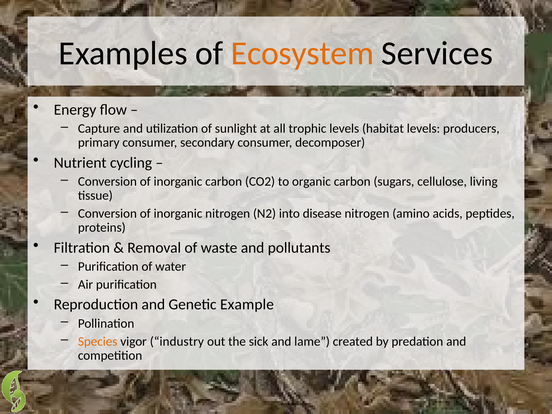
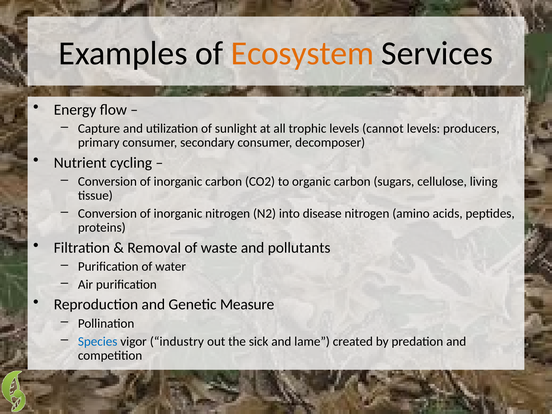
habitat: habitat -> cannot
Example: Example -> Measure
Species colour: orange -> blue
